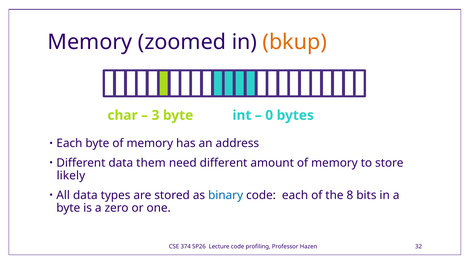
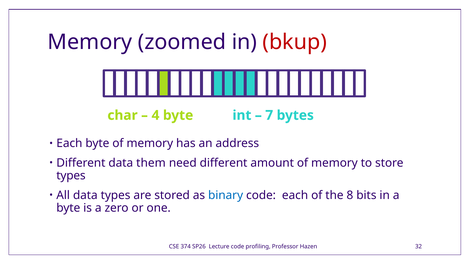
bkup colour: orange -> red
3: 3 -> 4
0: 0 -> 7
likely at (71, 176): likely -> types
